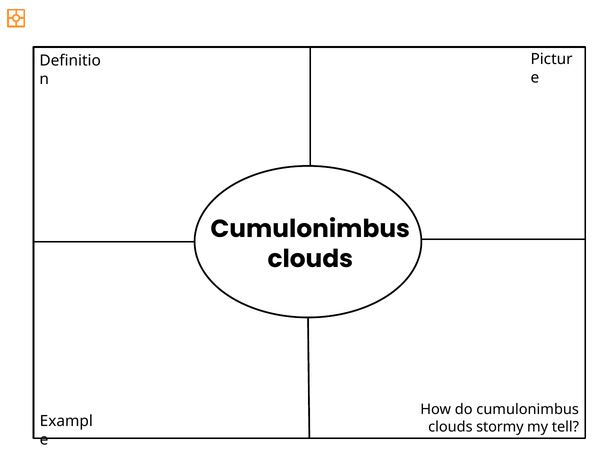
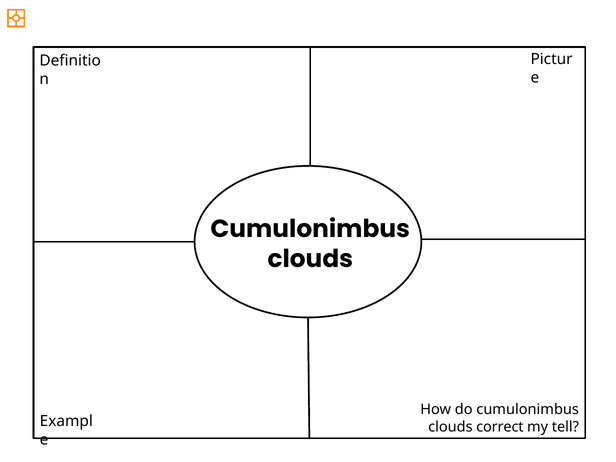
stormy: stormy -> correct
